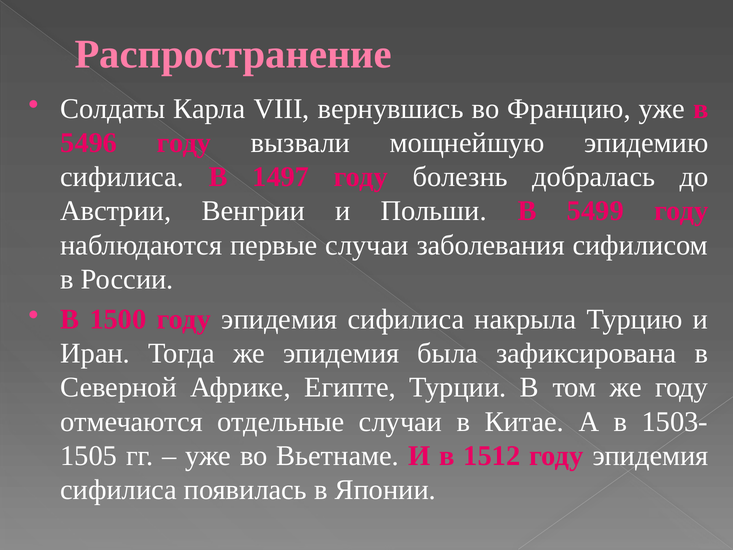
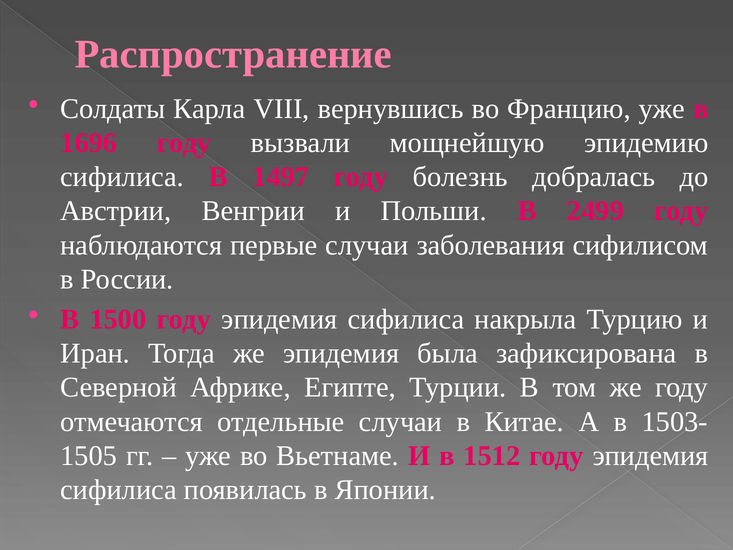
5496: 5496 -> 1696
5499: 5499 -> 2499
